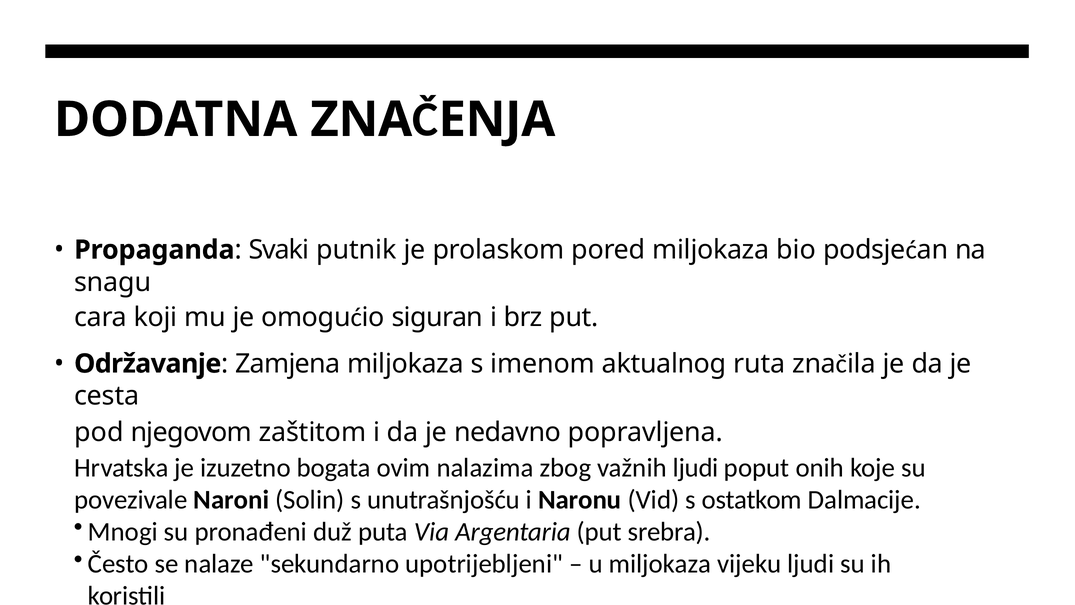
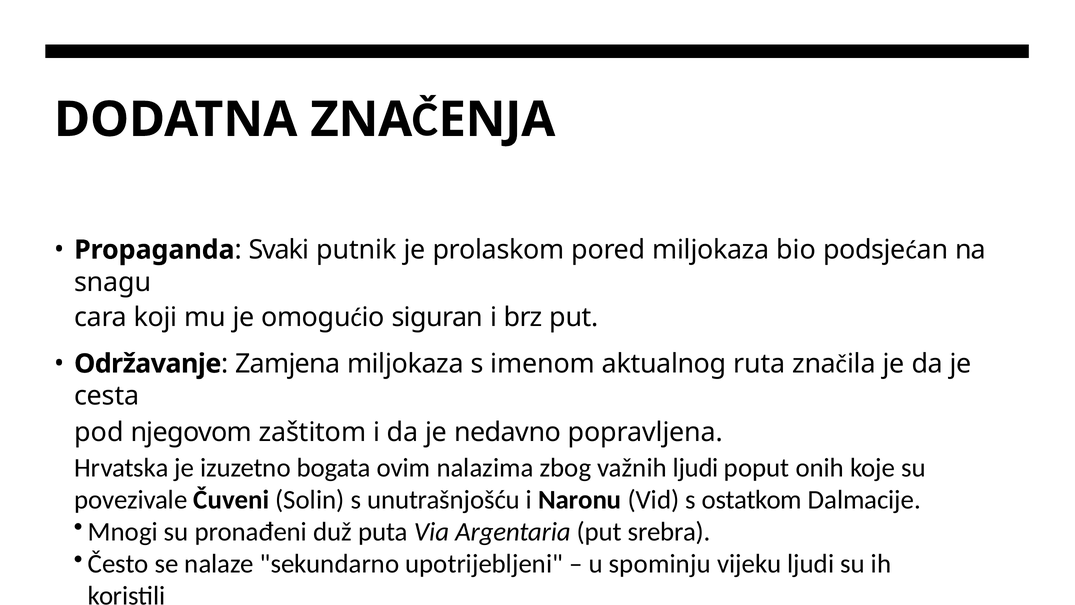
Naroni: Naroni -> Čuveni
u miljokaza: miljokaza -> spominju
